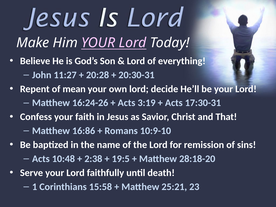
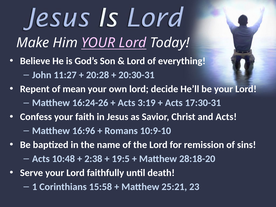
and That: That -> Acts
16:86: 16:86 -> 16:96
